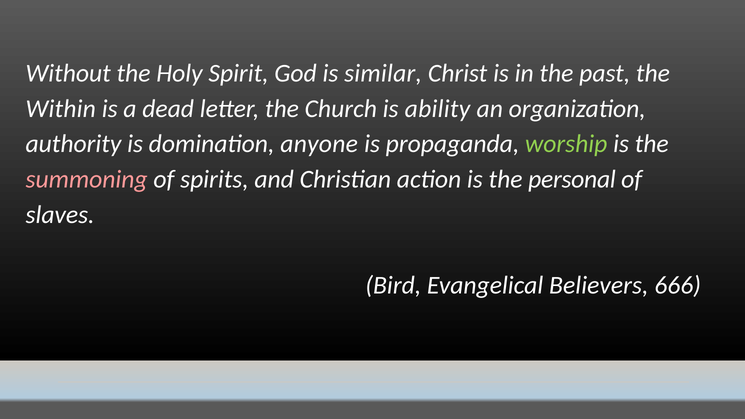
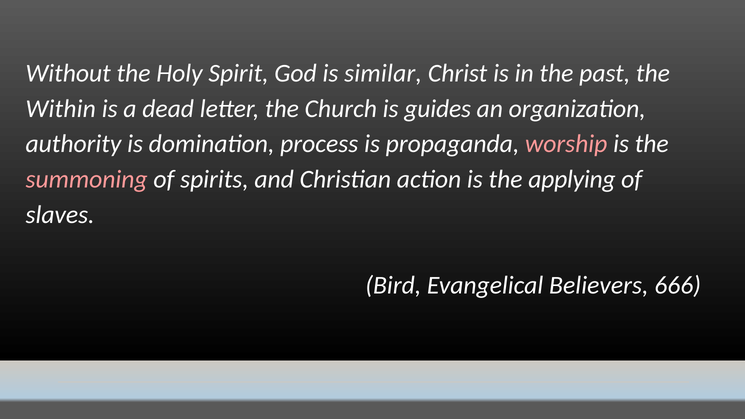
ability: ability -> guides
anyone: anyone -> process
worship colour: light green -> pink
personal: personal -> applying
